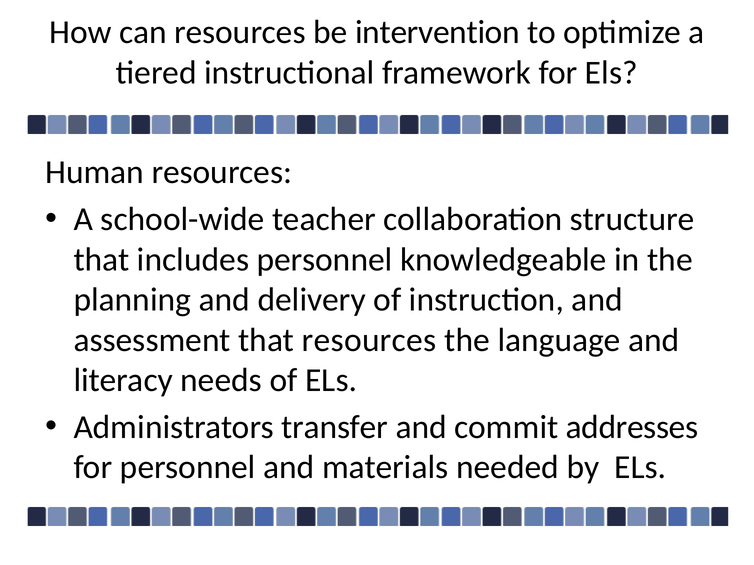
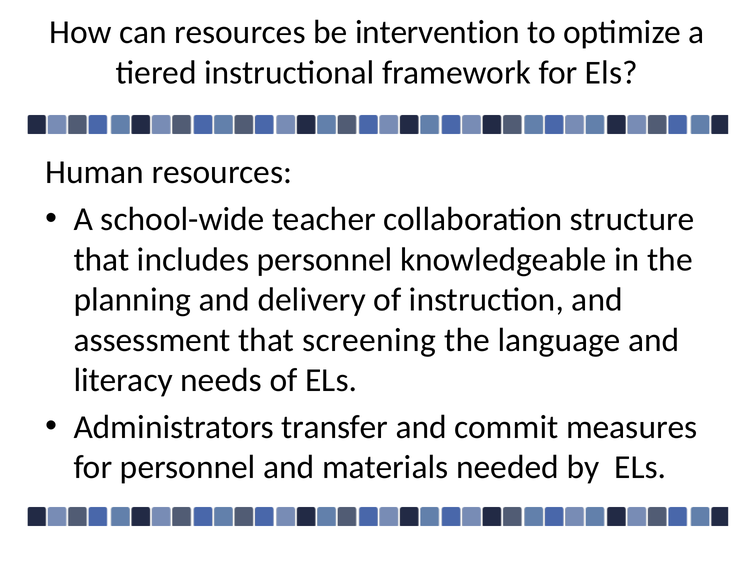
that resources: resources -> screening
addresses: addresses -> measures
